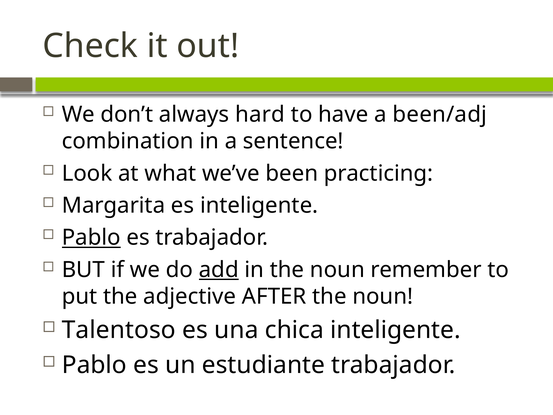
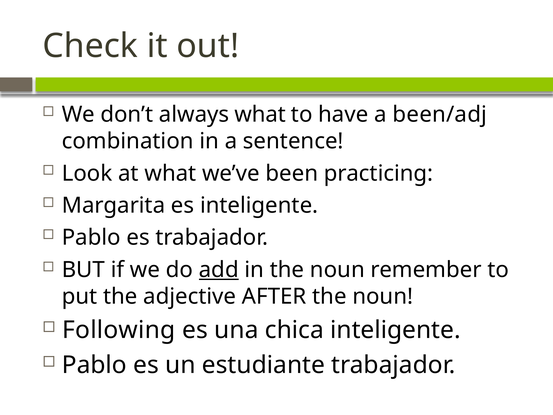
always hard: hard -> what
Pablo at (91, 237) underline: present -> none
Talentoso: Talentoso -> Following
